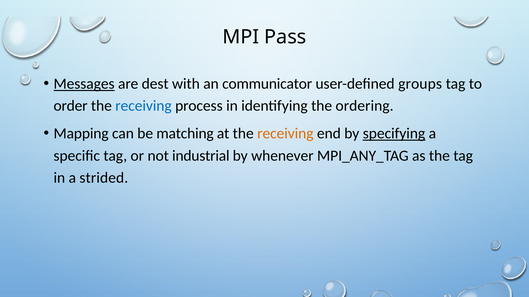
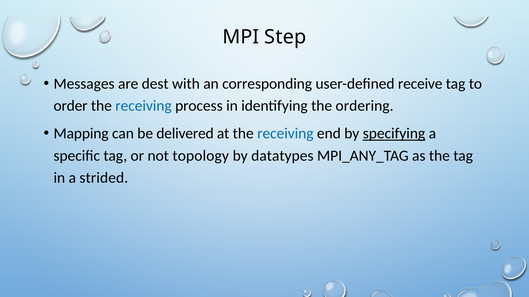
Pass: Pass -> Step
Messages underline: present -> none
communicator: communicator -> corresponding
groups: groups -> receive
matching: matching -> delivered
receiving at (285, 134) colour: orange -> blue
industrial: industrial -> topology
whenever: whenever -> datatypes
